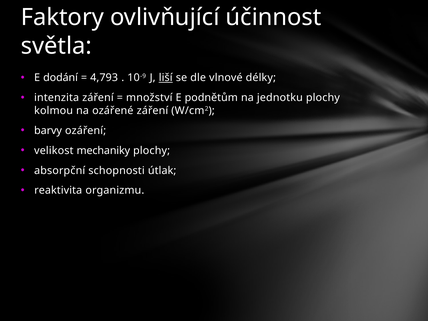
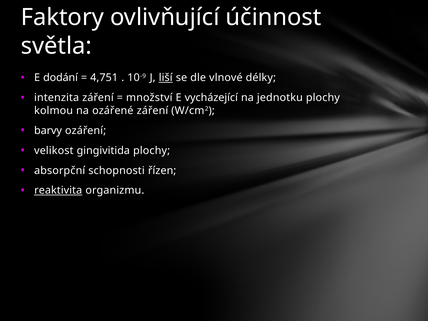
4,793: 4,793 -> 4,751
podnětům: podnětům -> vycházející
mechaniky: mechaniky -> gingivitida
útlak: útlak -> řízen
reaktivita underline: none -> present
